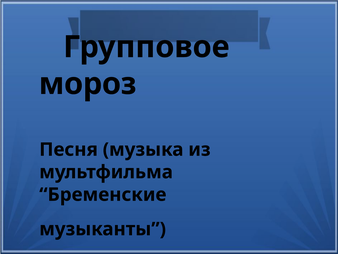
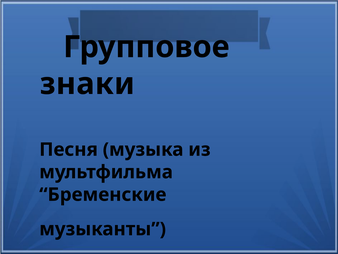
мороз: мороз -> знаки
